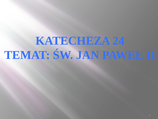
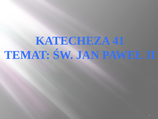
24: 24 -> 41
